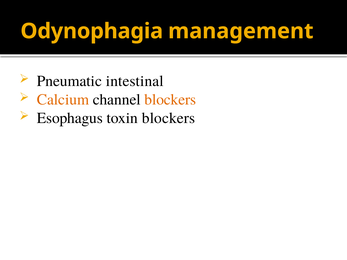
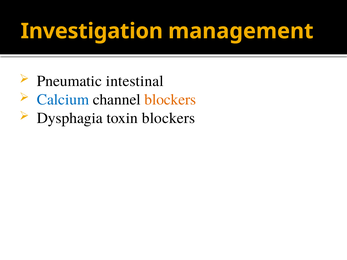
Odynophagia: Odynophagia -> Investigation
Calcium colour: orange -> blue
Esophagus: Esophagus -> Dysphagia
